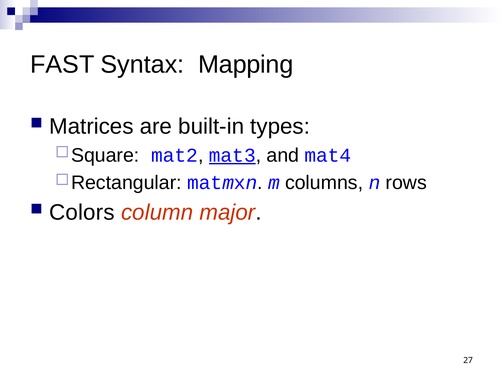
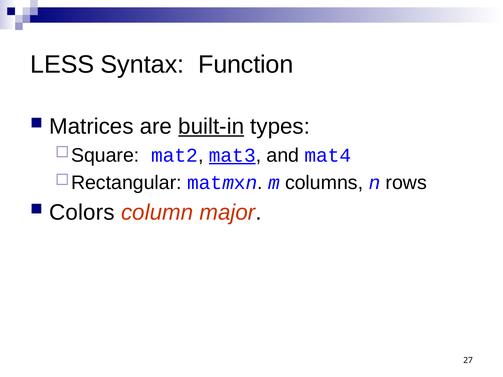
FAST: FAST -> LESS
Mapping: Mapping -> Function
built-in underline: none -> present
